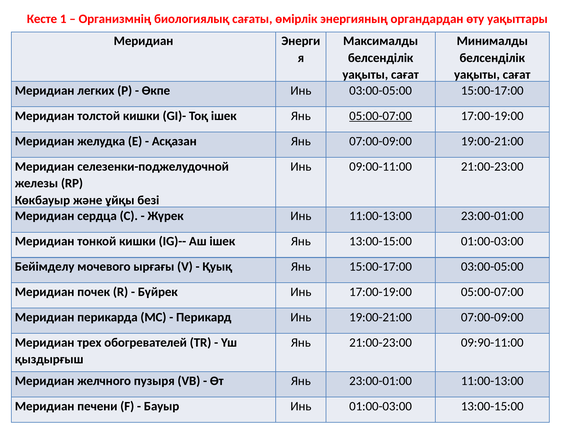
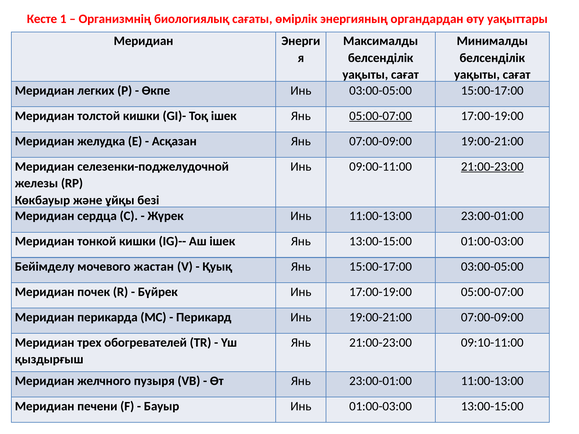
21:00-23:00 at (492, 167) underline: none -> present
ырғағы: ырғағы -> жастан
09:90-11:00: 09:90-11:00 -> 09:10-11:00
